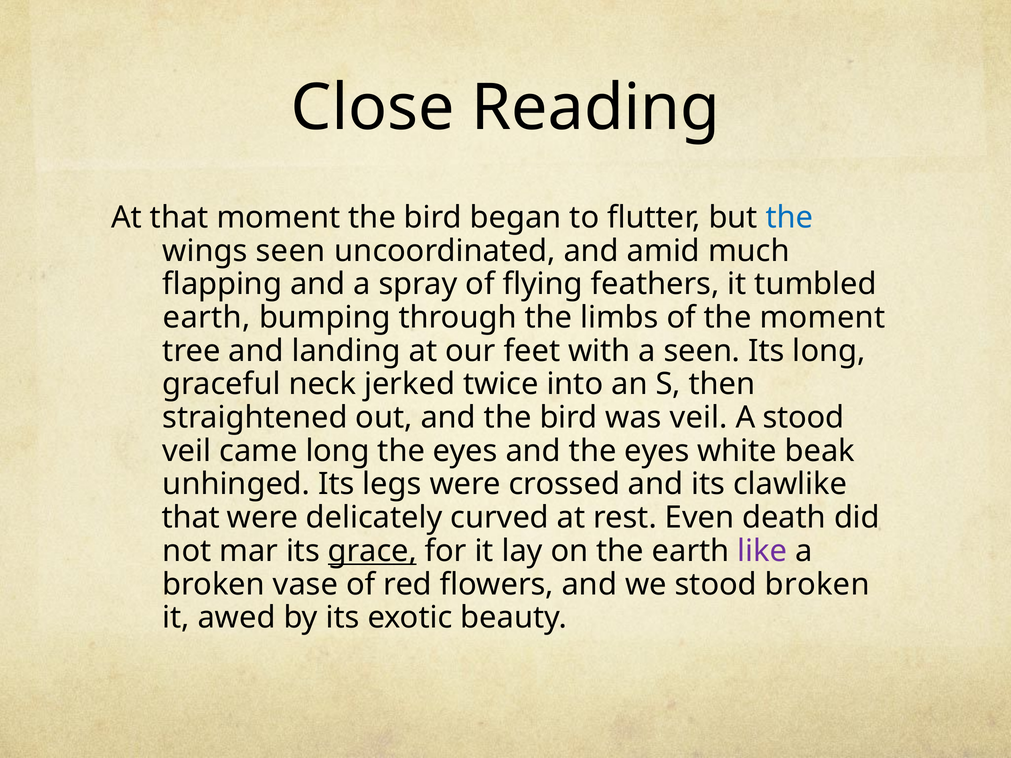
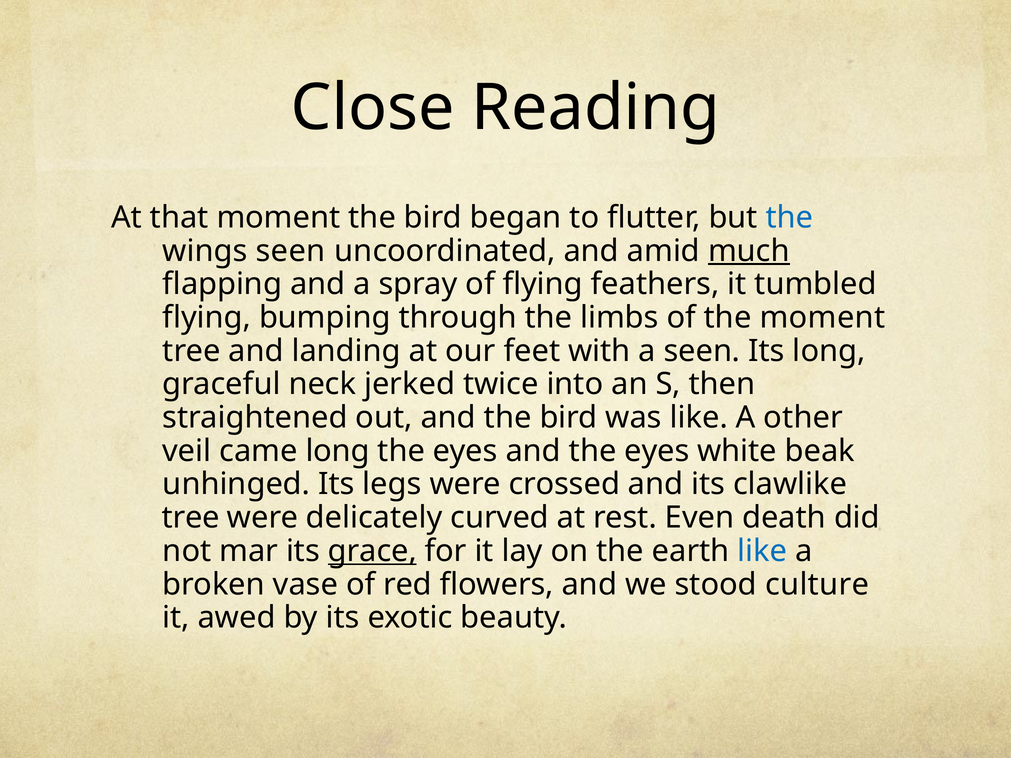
much underline: none -> present
earth at (207, 318): earth -> flying
was veil: veil -> like
A stood: stood -> other
that at (191, 518): that -> tree
like at (762, 551) colour: purple -> blue
stood broken: broken -> culture
